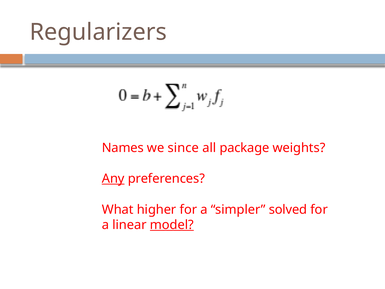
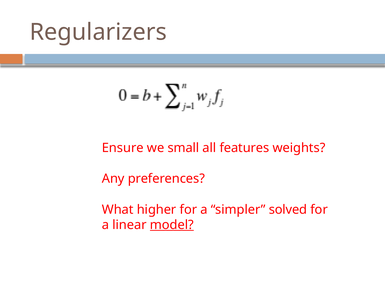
Names: Names -> Ensure
since: since -> small
package: package -> features
Any underline: present -> none
